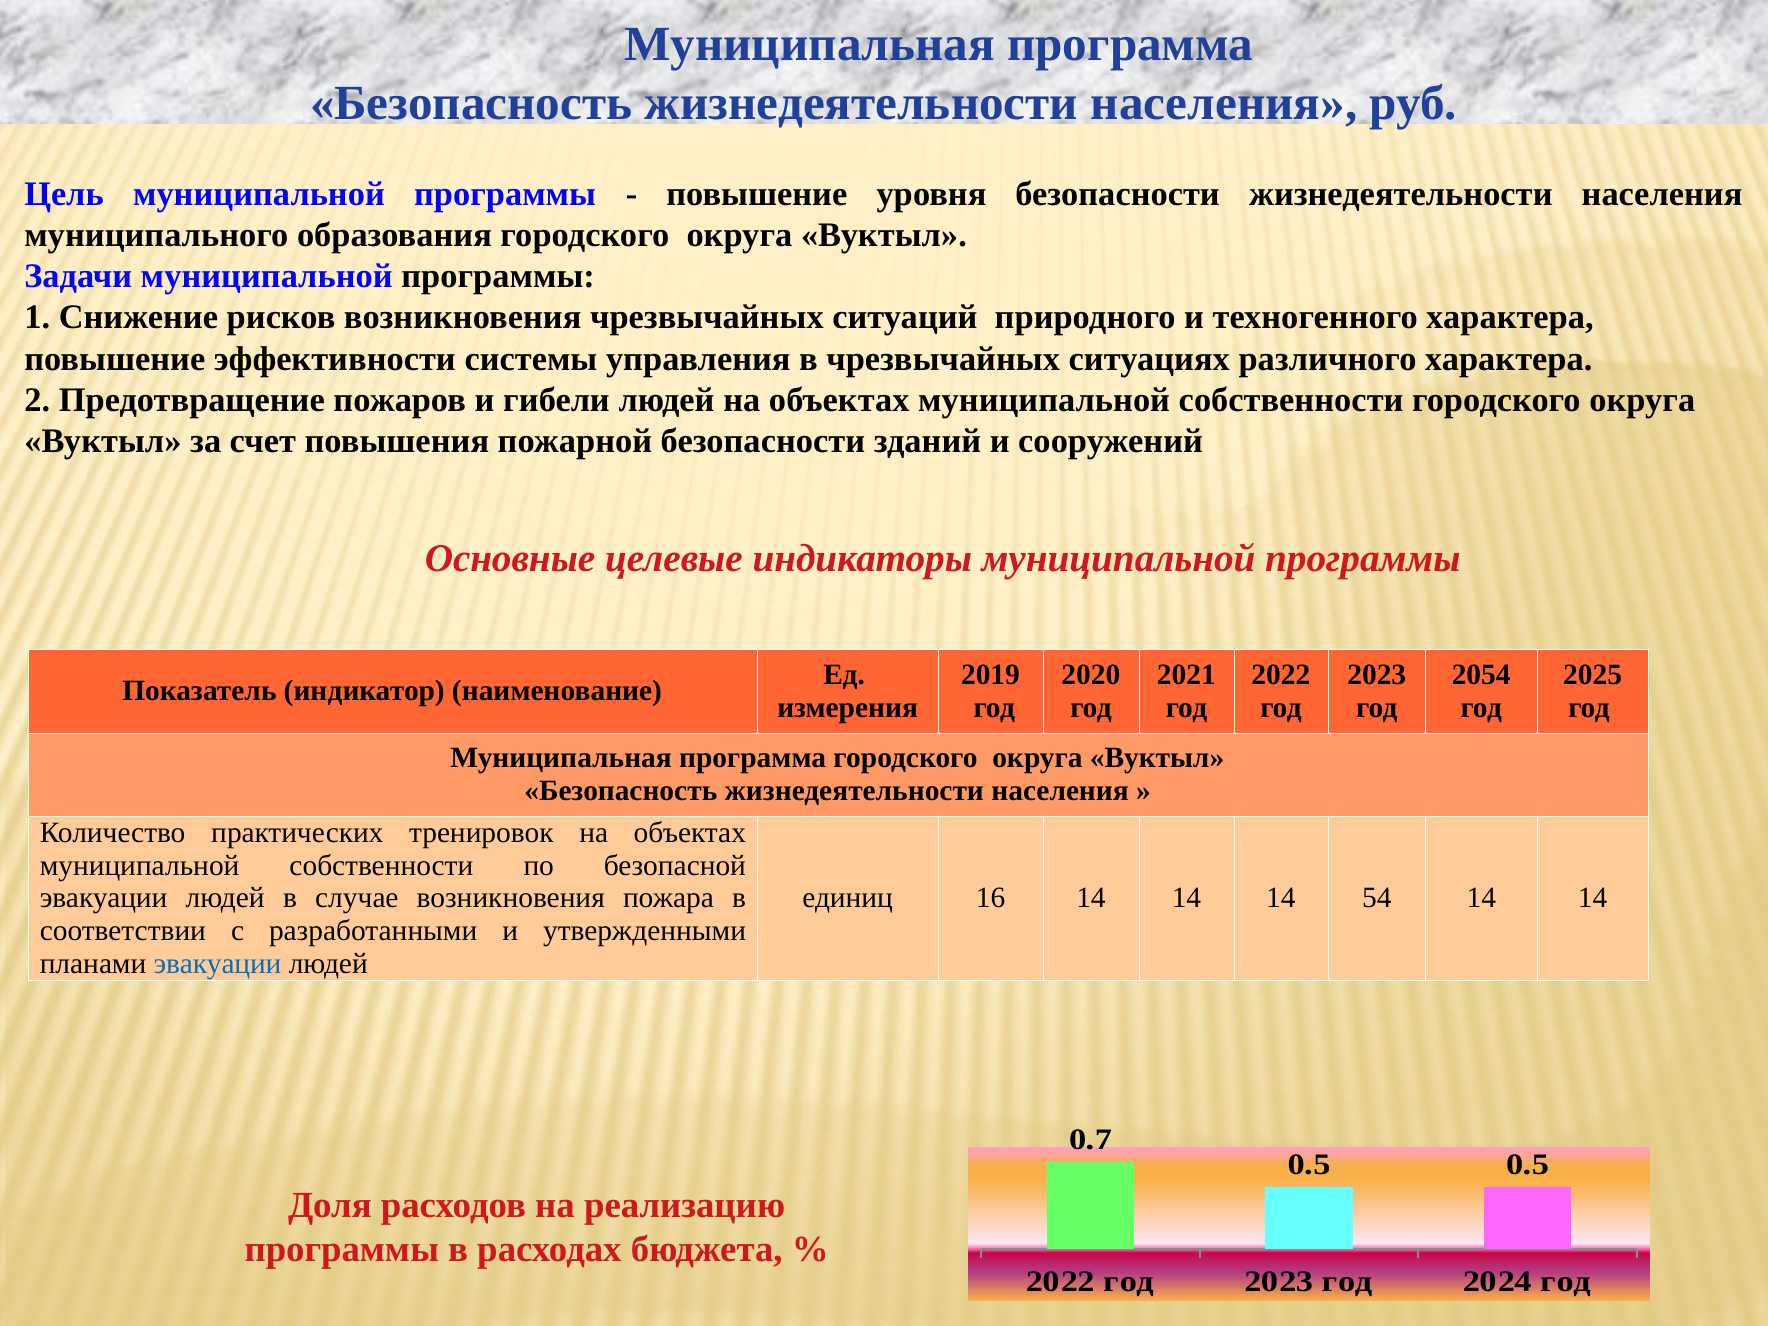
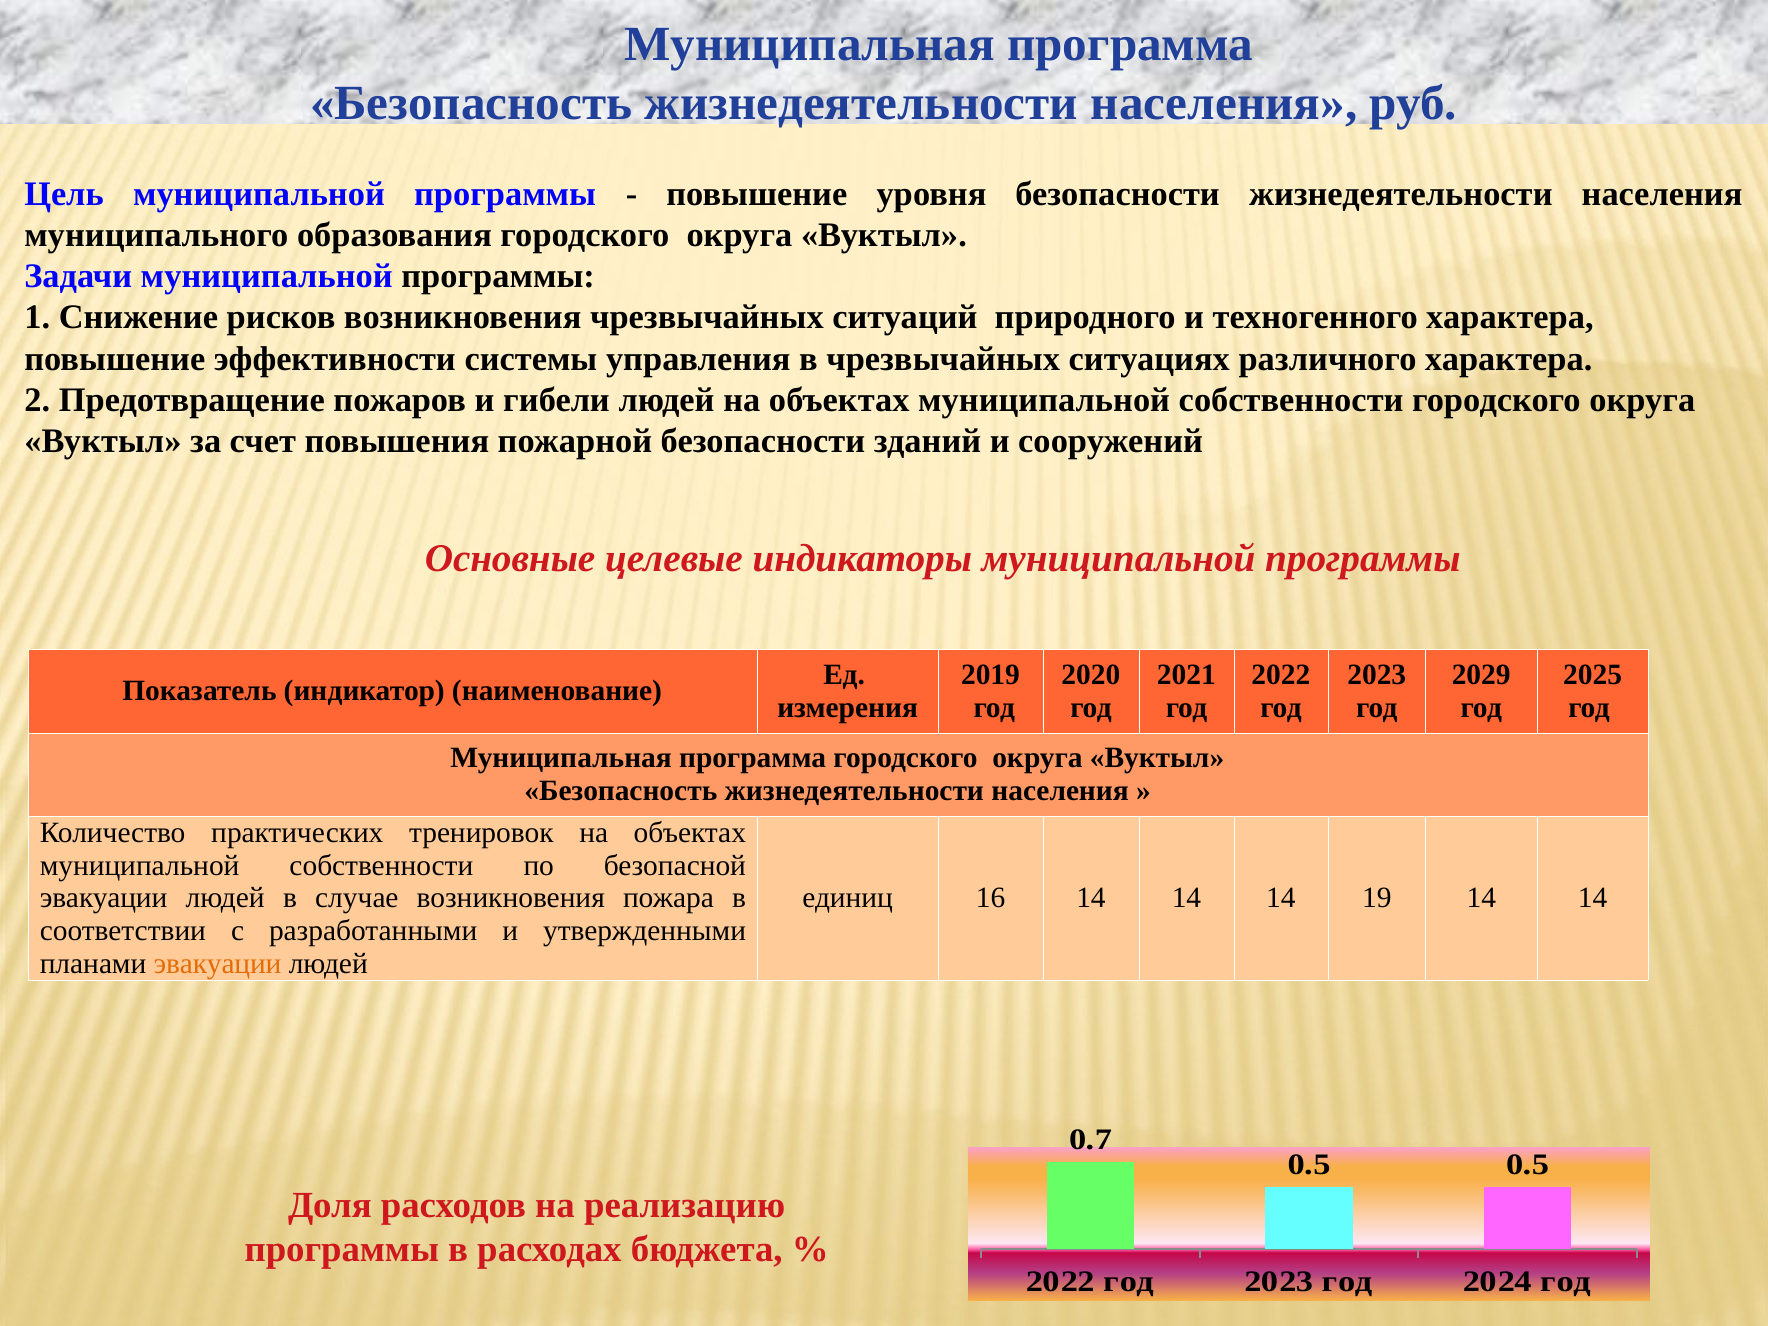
2054: 2054 -> 2029
54: 54 -> 19
эвакуации at (218, 964) colour: blue -> orange
